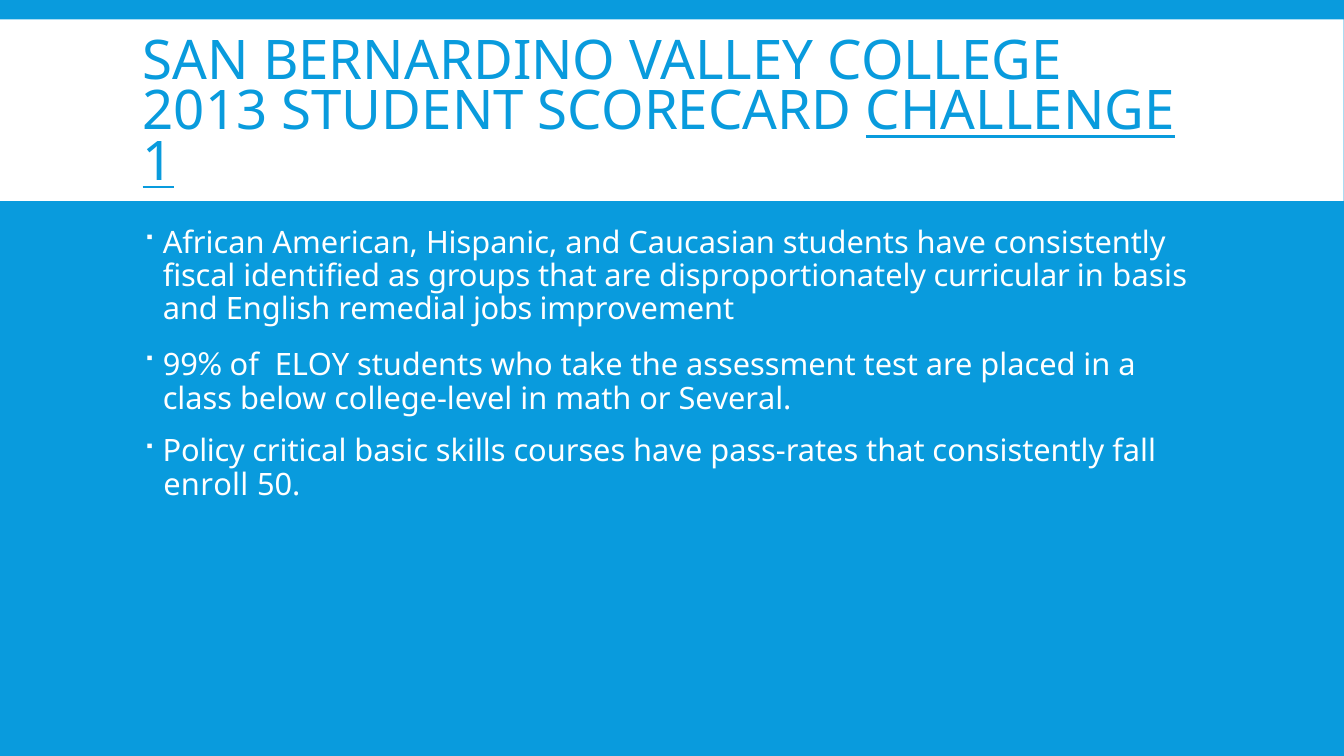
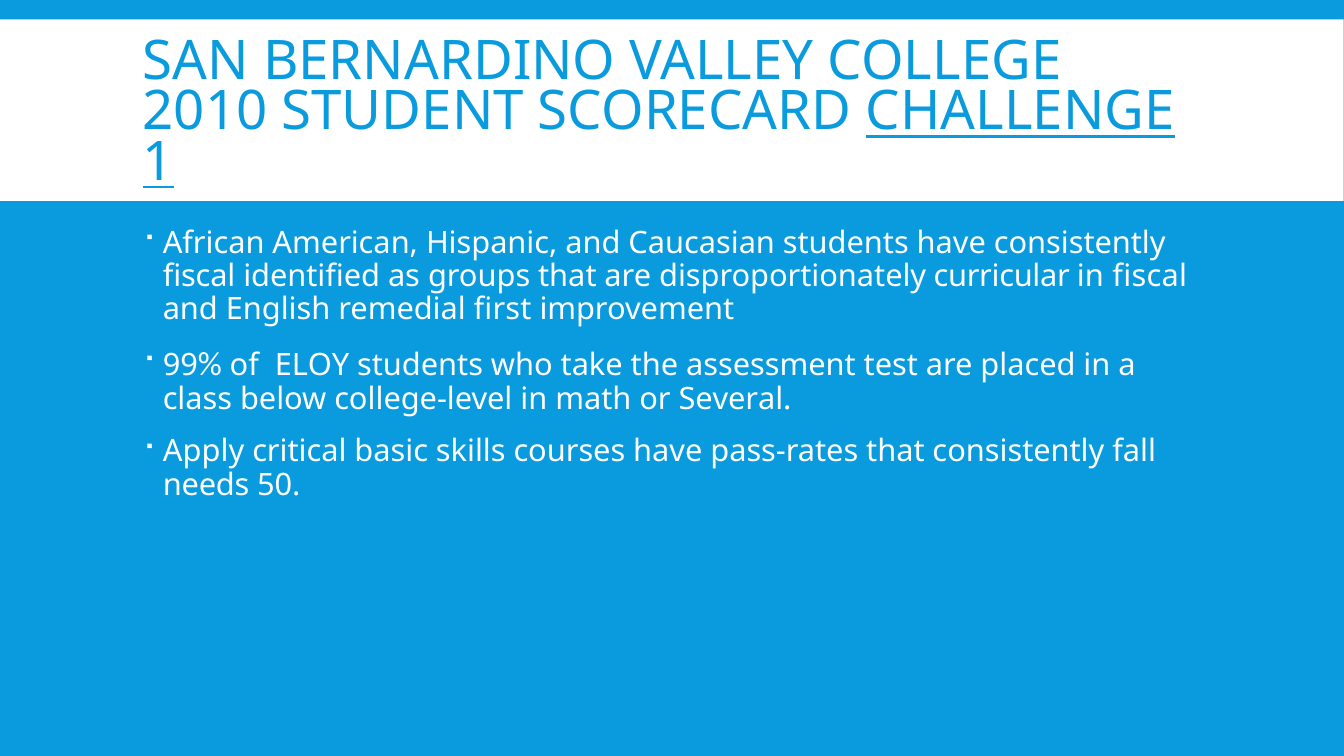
2013: 2013 -> 2010
in basis: basis -> fiscal
jobs: jobs -> first
Policy: Policy -> Apply
enroll: enroll -> needs
